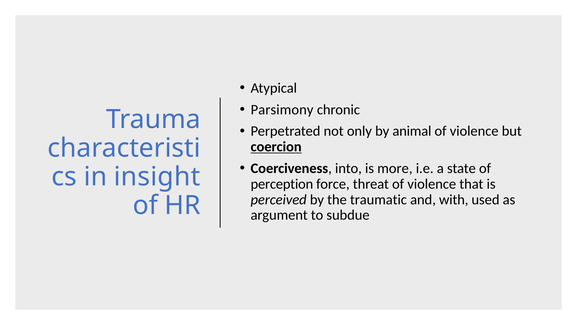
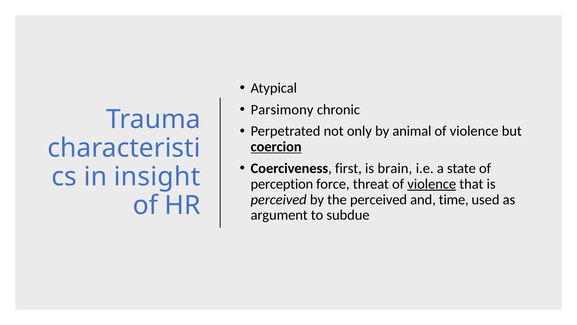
into: into -> first
more: more -> brain
violence at (432, 184) underline: none -> present
the traumatic: traumatic -> perceived
with: with -> time
